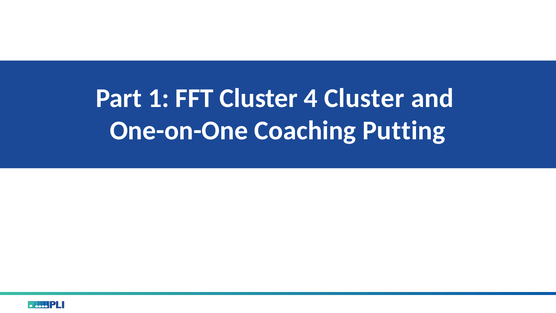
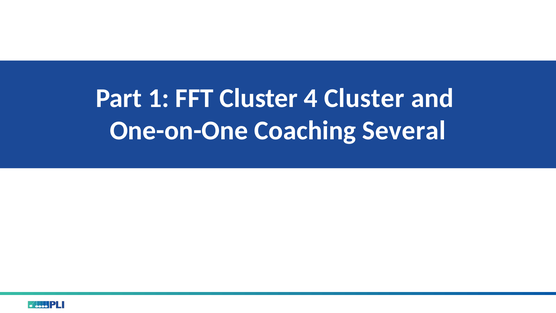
Putting: Putting -> Several
